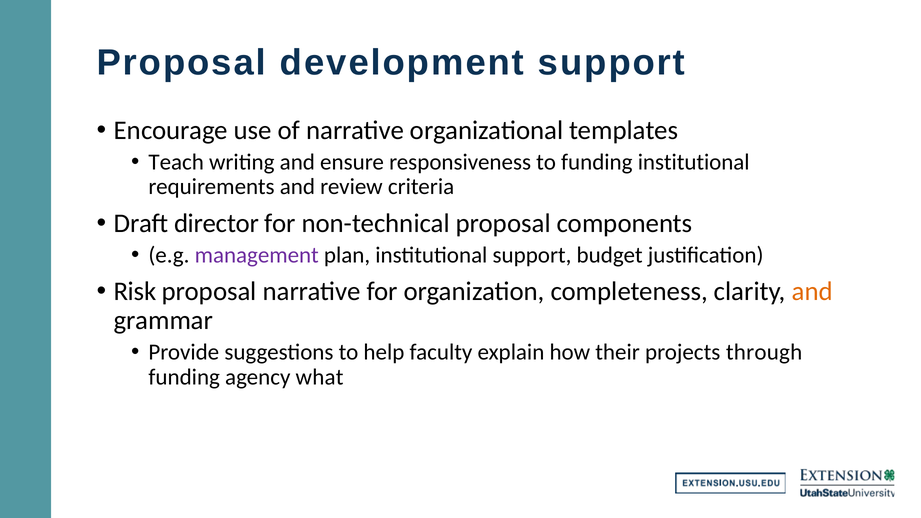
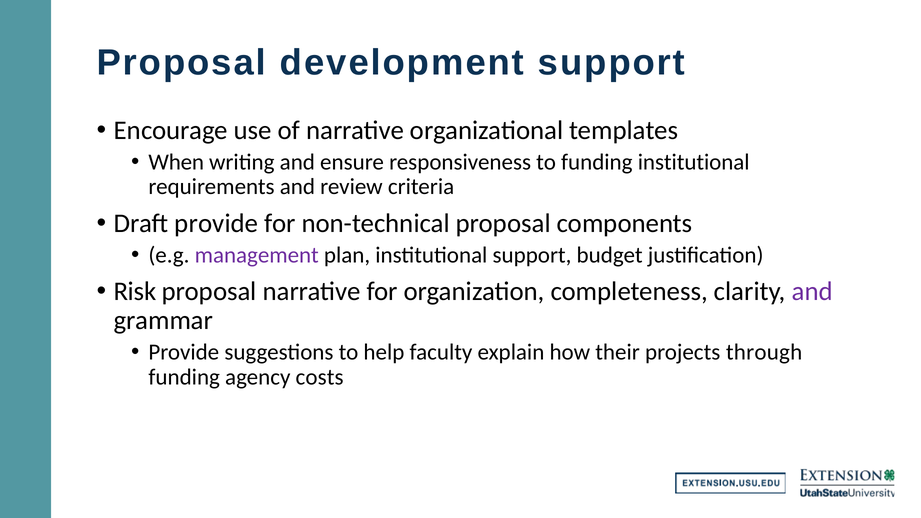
Teach: Teach -> When
Draft director: director -> provide
and at (812, 291) colour: orange -> purple
what: what -> costs
